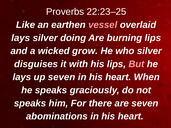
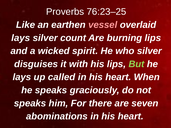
22:23–25: 22:23–25 -> 76:23–25
doing: doing -> count
grow: grow -> spirit
But colour: pink -> light green
up seven: seven -> called
